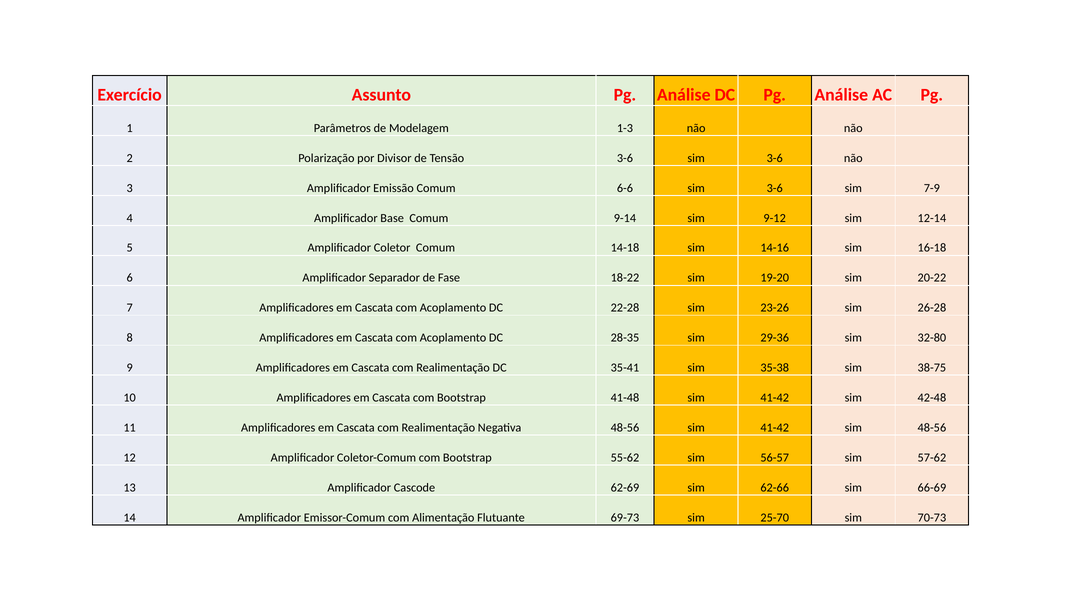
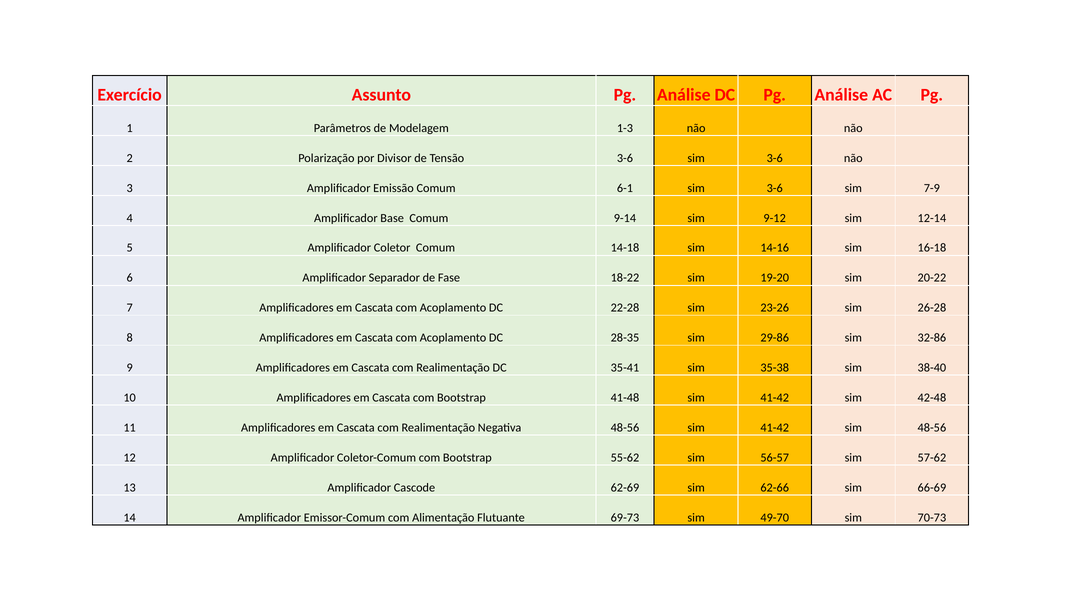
6-6: 6-6 -> 6-1
29-36: 29-36 -> 29-86
32-80: 32-80 -> 32-86
38-75: 38-75 -> 38-40
25-70: 25-70 -> 49-70
